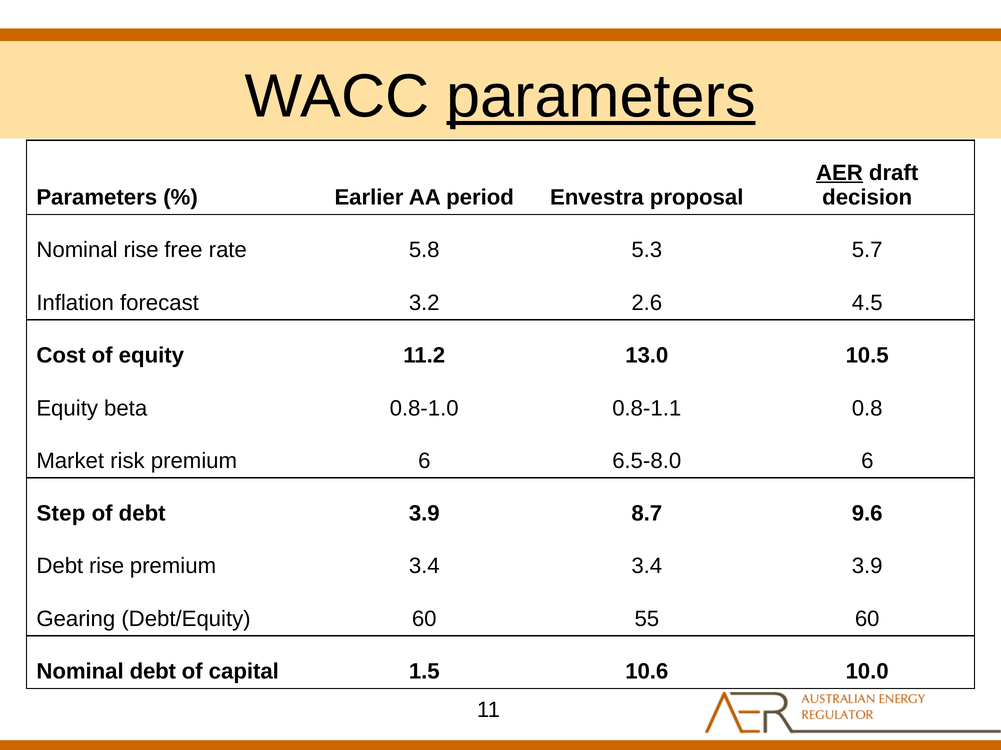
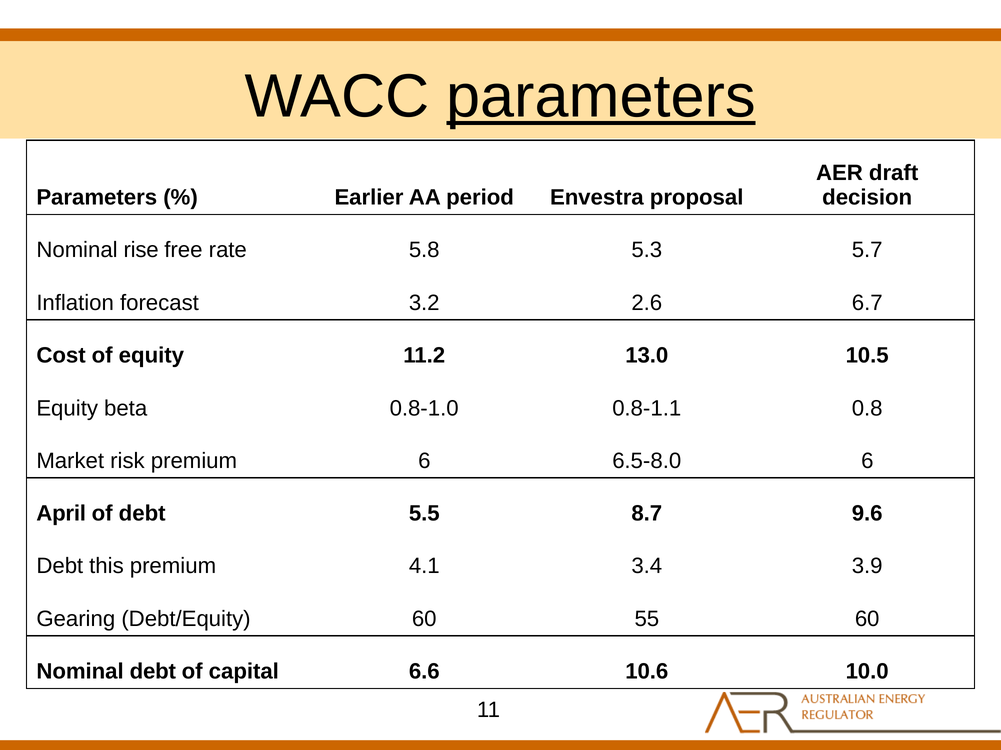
AER underline: present -> none
4.5: 4.5 -> 6.7
Step: Step -> April
debt 3.9: 3.9 -> 5.5
Debt rise: rise -> this
premium 3.4: 3.4 -> 4.1
1.5: 1.5 -> 6.6
